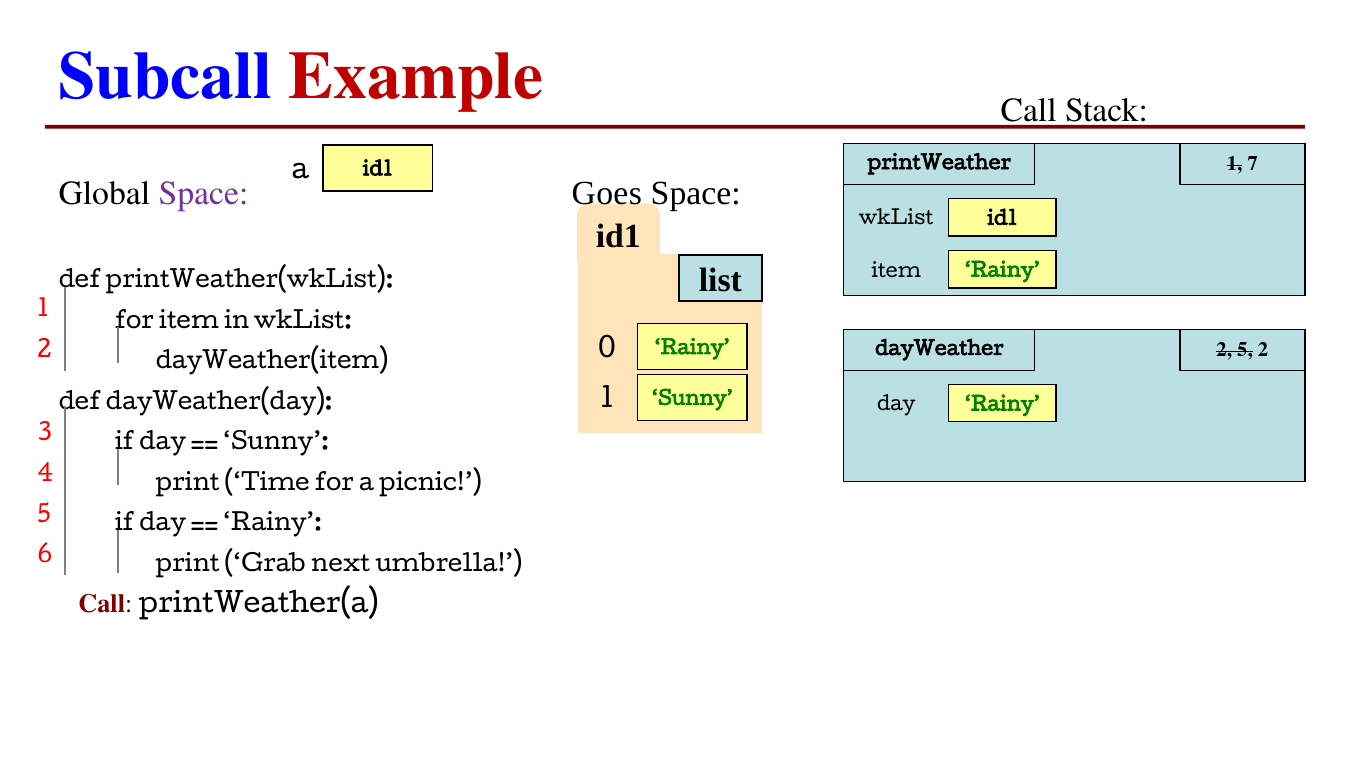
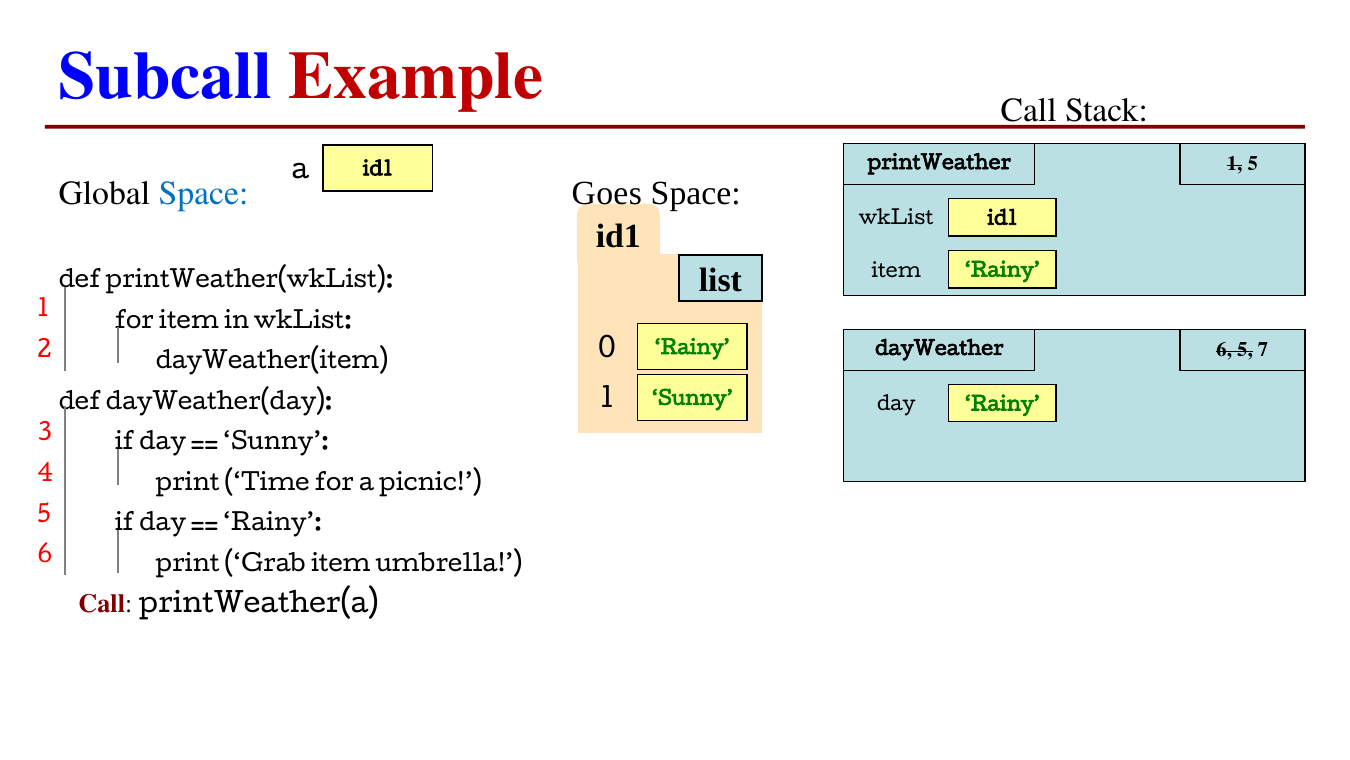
1 7: 7 -> 5
Space at (204, 193) colour: purple -> blue
2 at (1224, 350): 2 -> 6
5 2: 2 -> 7
Grab next: next -> item
